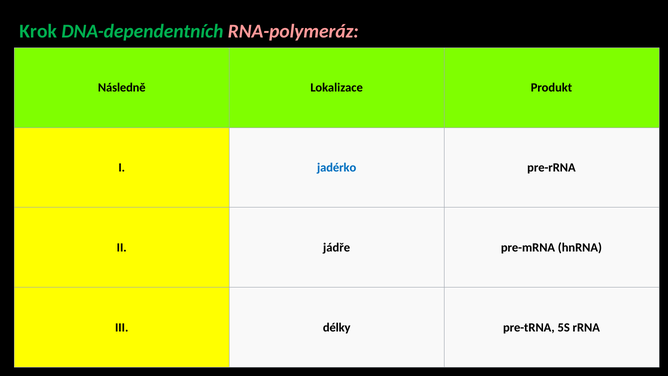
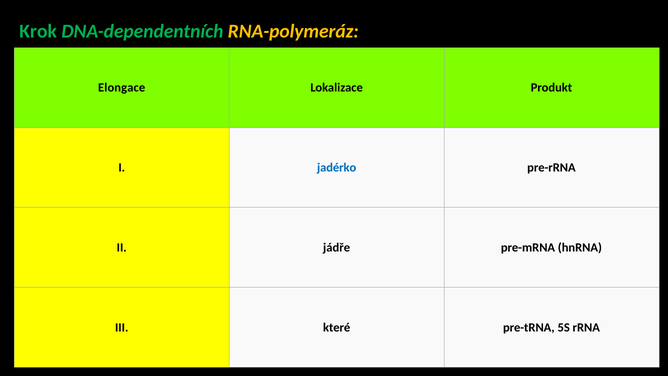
RNA-polymeráz colour: pink -> yellow
Následně: Následně -> Elongace
délky: délky -> které
